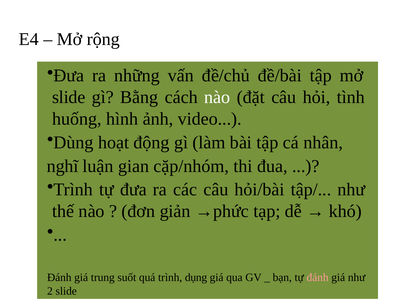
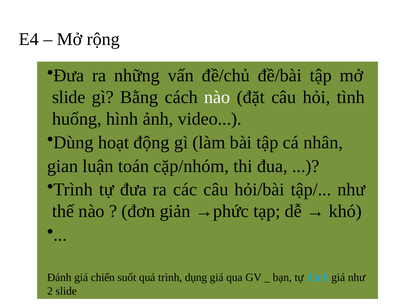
nghĩ: nghĩ -> gian
gian: gian -> toán
trung: trung -> chiến
đánh at (318, 277) colour: pink -> light blue
